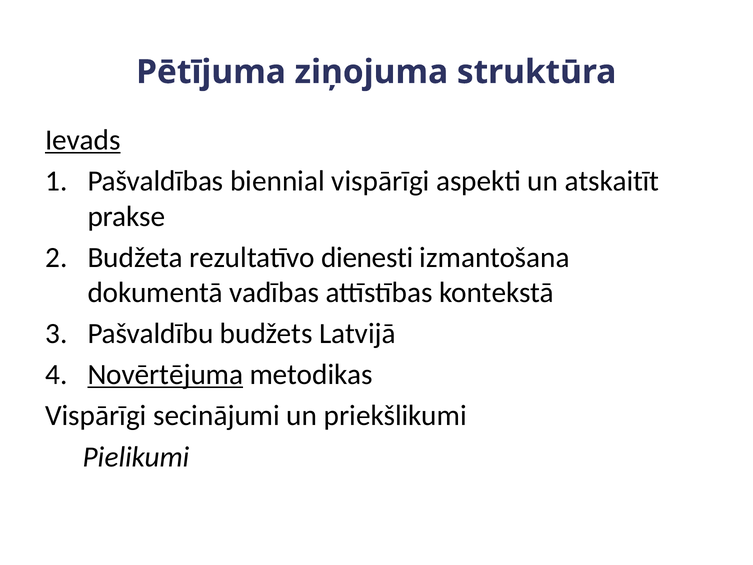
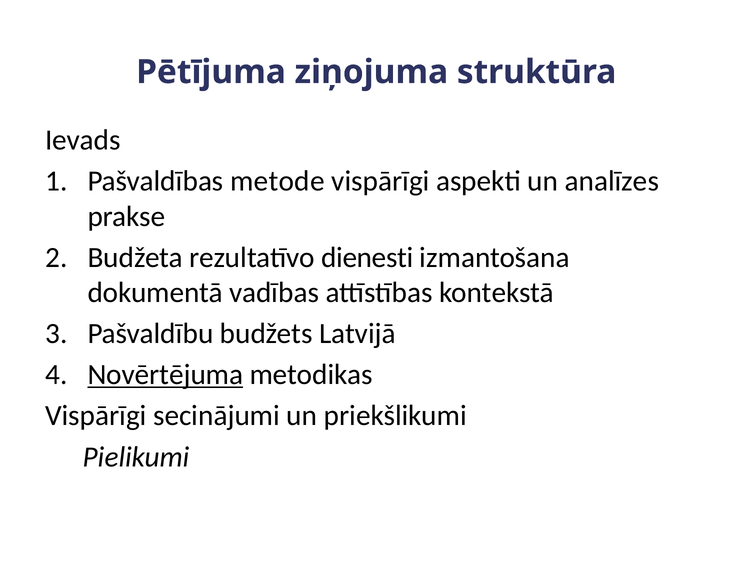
Ievads underline: present -> none
biennial: biennial -> metode
atskaitīt: atskaitīt -> analīzes
